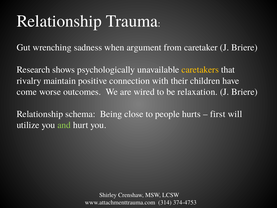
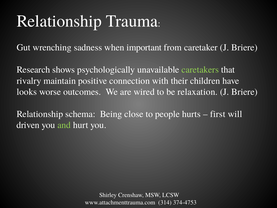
argument: argument -> important
caretakers colour: yellow -> light green
come: come -> looks
utilize: utilize -> driven
